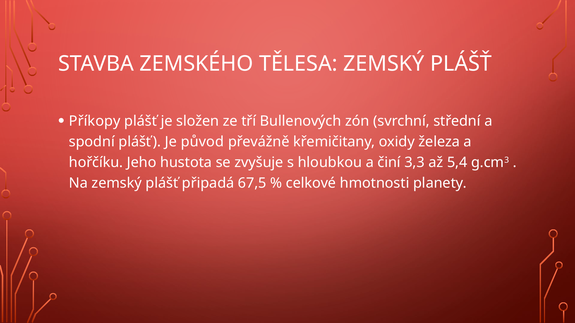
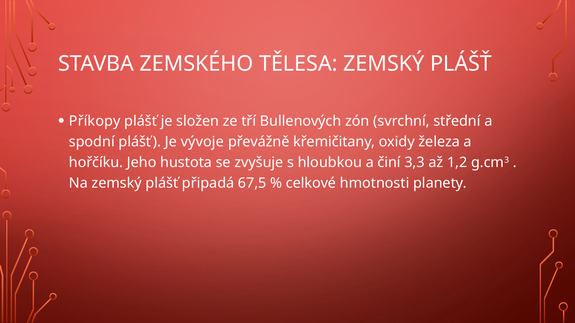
původ: původ -> vývoje
5,4: 5,4 -> 1,2
